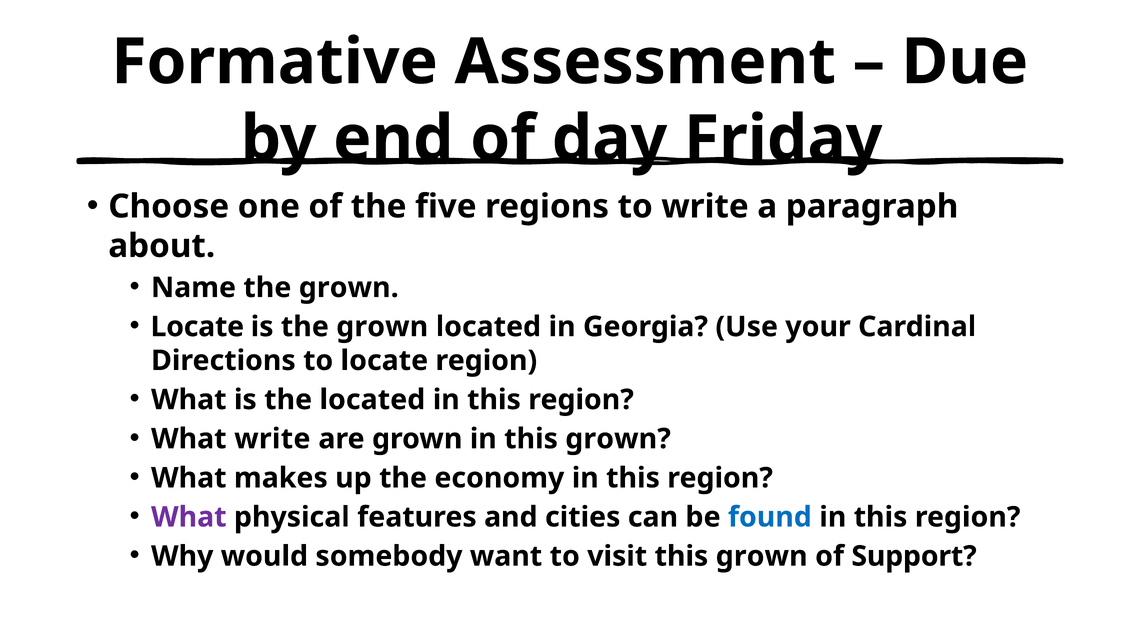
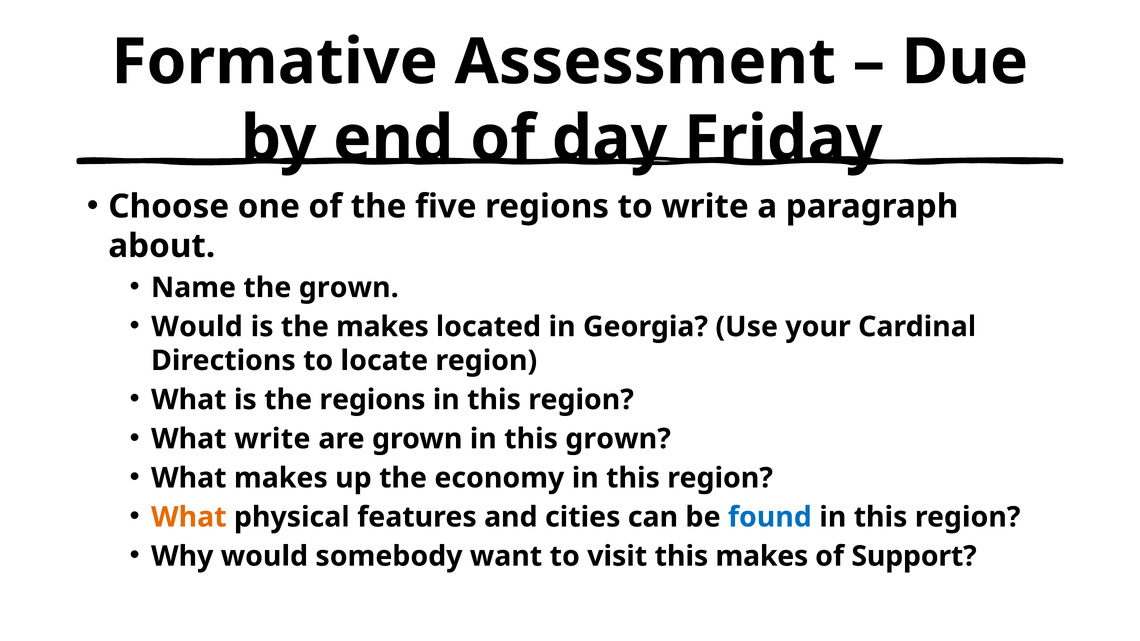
Locate at (197, 327): Locate -> Would
is the grown: grown -> makes
the located: located -> regions
What at (189, 517) colour: purple -> orange
visit this grown: grown -> makes
